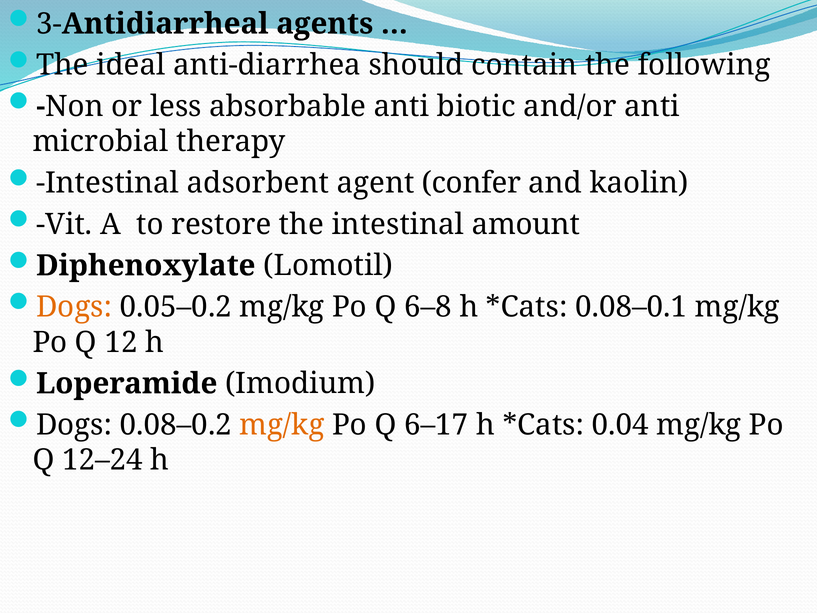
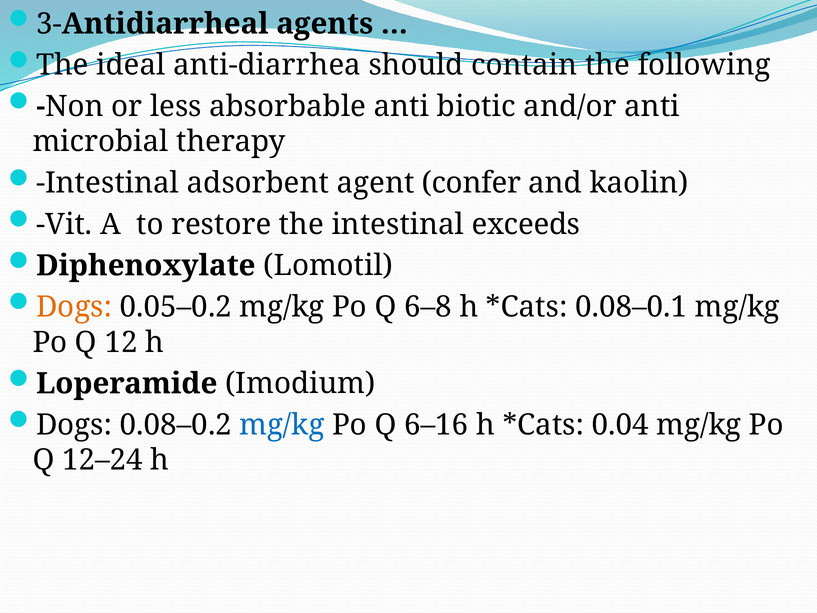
amount: amount -> exceeds
mg/kg at (282, 425) colour: orange -> blue
6–17: 6–17 -> 6–16
